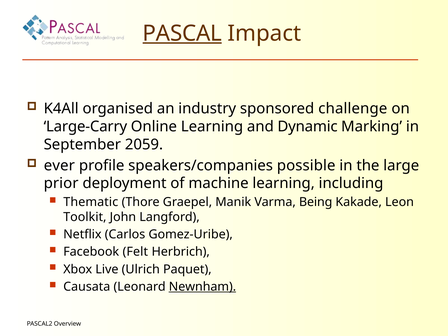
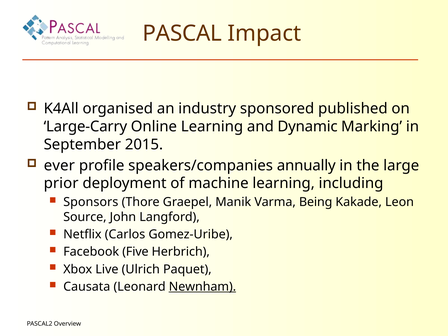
PASCAL underline: present -> none
challenge: challenge -> published
2059: 2059 -> 2015
possible: possible -> annually
Thematic: Thematic -> Sponsors
Toolkit: Toolkit -> Source
Felt: Felt -> Five
